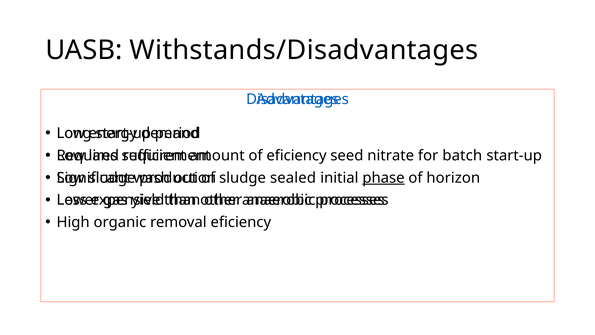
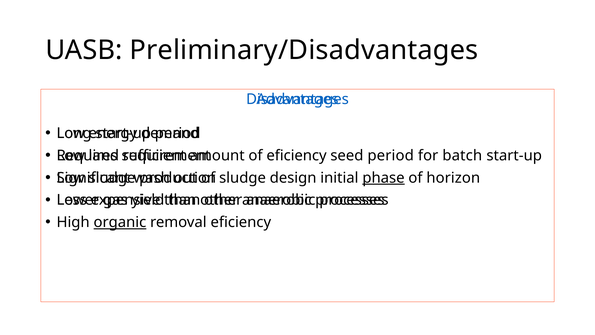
Withstands/Disadvantages: Withstands/Disadvantages -> Preliminary/Disadvantages
seed nitrate: nitrate -> period
sealed: sealed -> design
organic underline: none -> present
